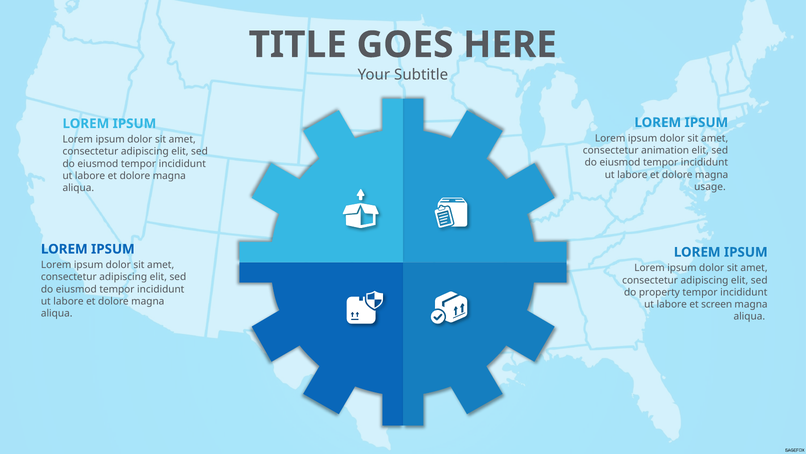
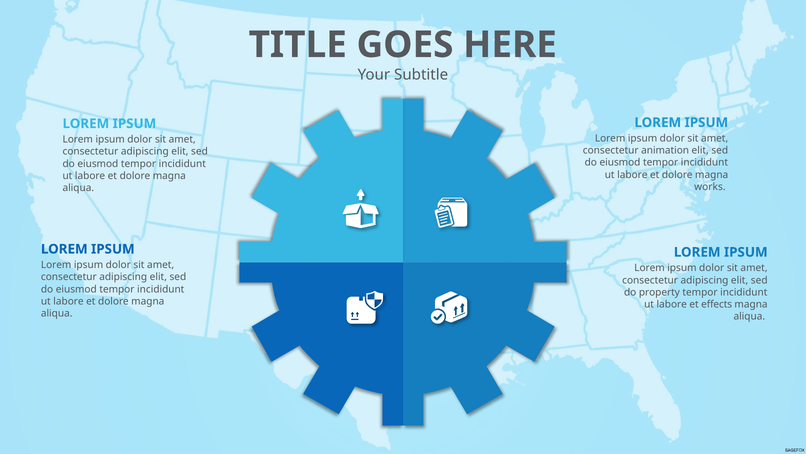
usage: usage -> works
screen: screen -> effects
